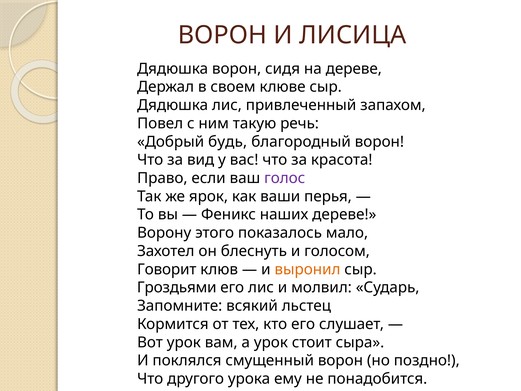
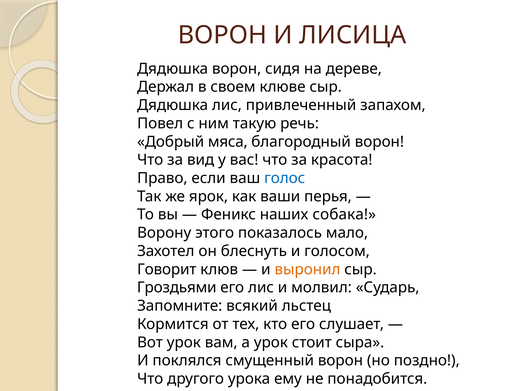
будь: будь -> мяса
голос colour: purple -> blue
наших дереве: дереве -> собака
